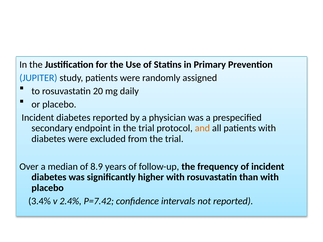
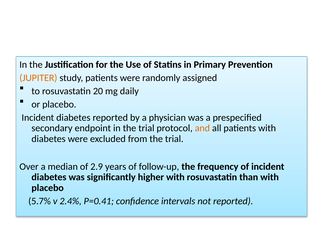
JUPITER colour: blue -> orange
8.9: 8.9 -> 2.9
3.4%: 3.4% -> 5.7%
P=7.42: P=7.42 -> P=0.41
